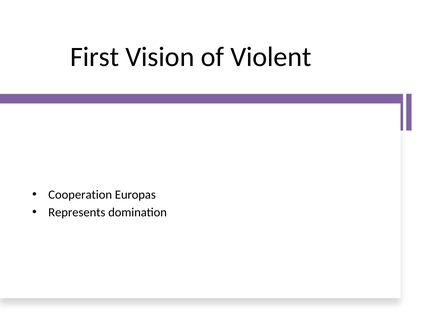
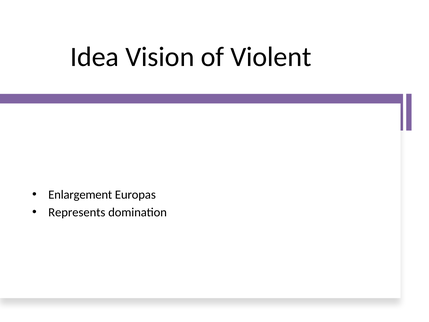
First: First -> Idea
Cooperation: Cooperation -> Enlargement
